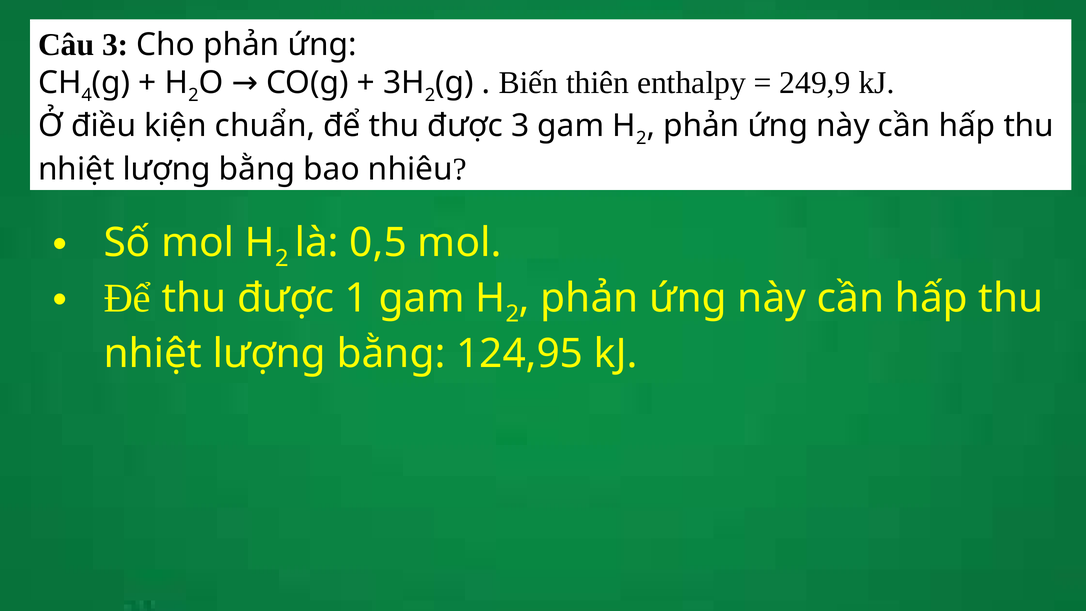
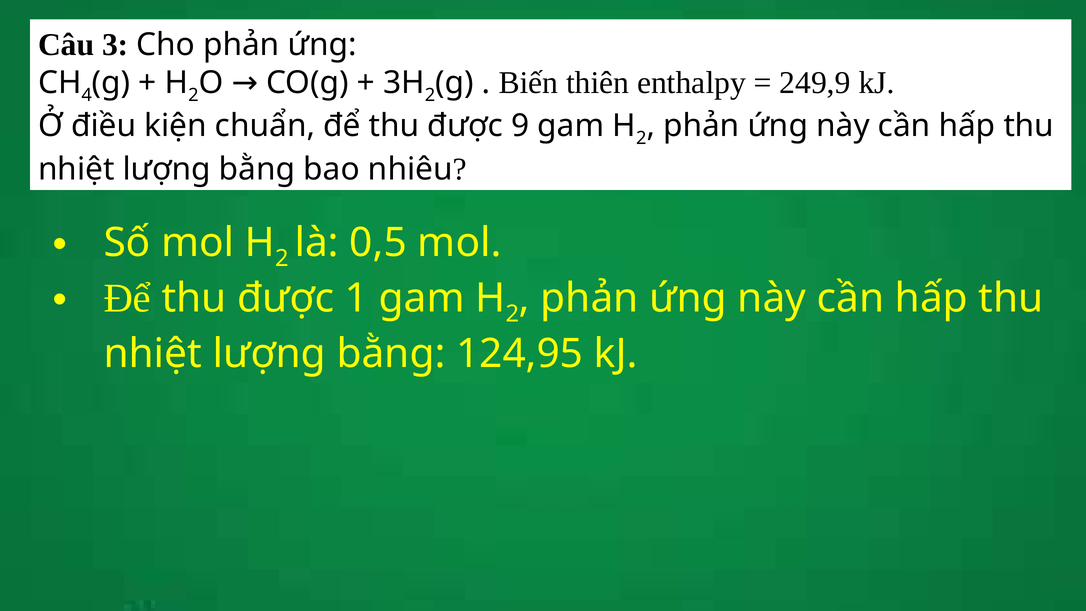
được 3: 3 -> 9
